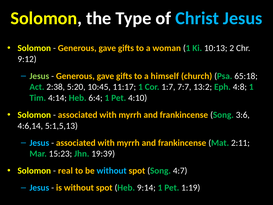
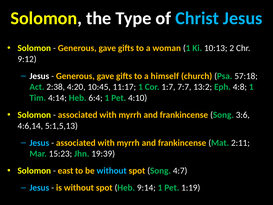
Jesus at (39, 76) colour: light green -> white
65:18: 65:18 -> 57:18
5:20: 5:20 -> 4:20
real: real -> east
